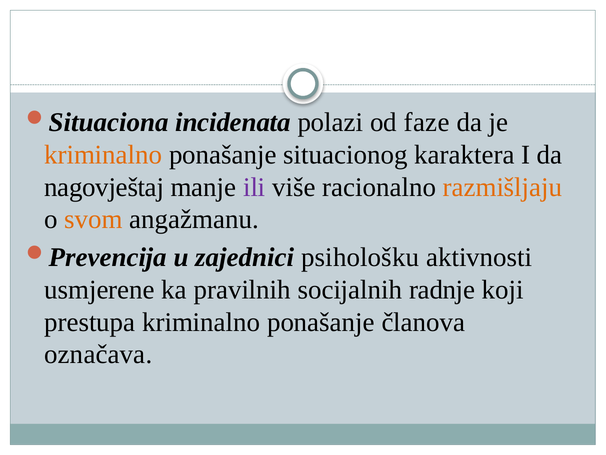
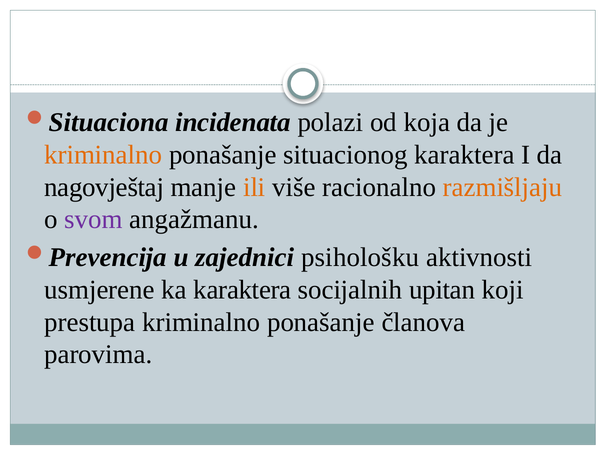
faze: faze -> koja
ili colour: purple -> orange
svom colour: orange -> purple
ka pravilnih: pravilnih -> karaktera
radnje: radnje -> upitan
označava: označava -> parovima
